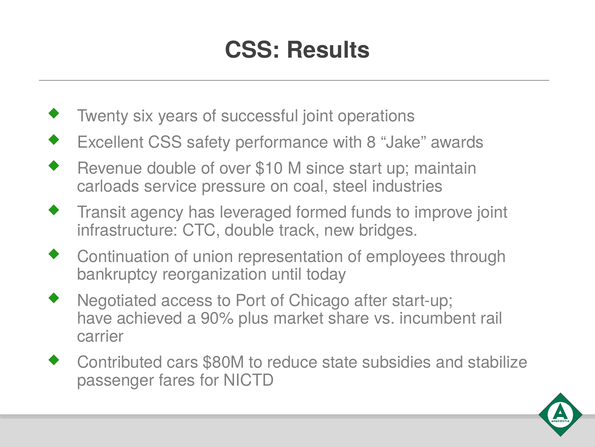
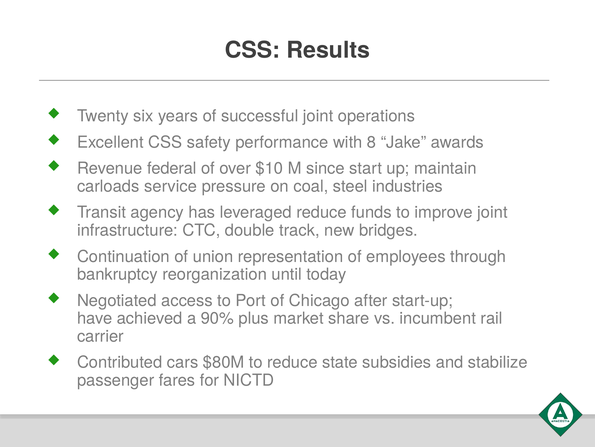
Revenue double: double -> federal
leveraged formed: formed -> reduce
